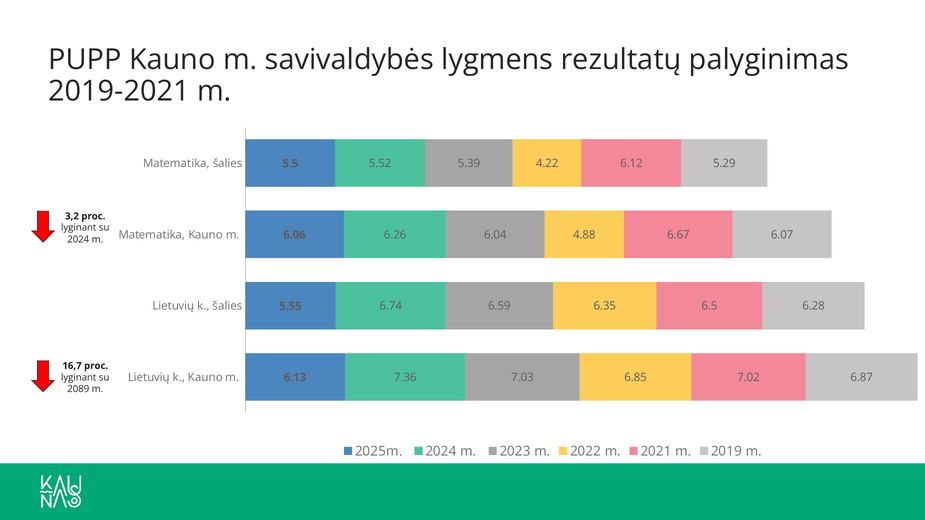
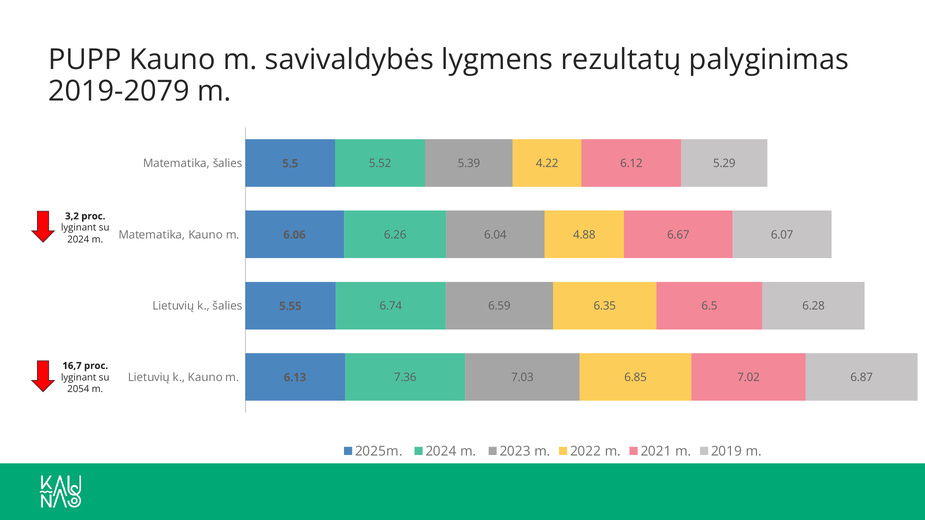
2019-2021: 2019-2021 -> 2019-2079
2089: 2089 -> 2054
